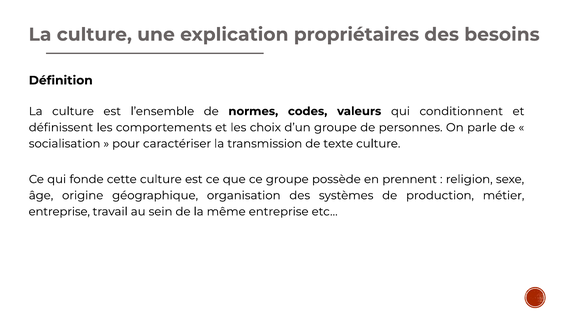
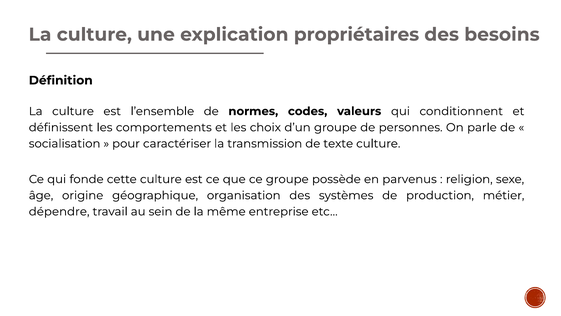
prennent: prennent -> parvenus
entreprise at (59, 211): entreprise -> dépendre
